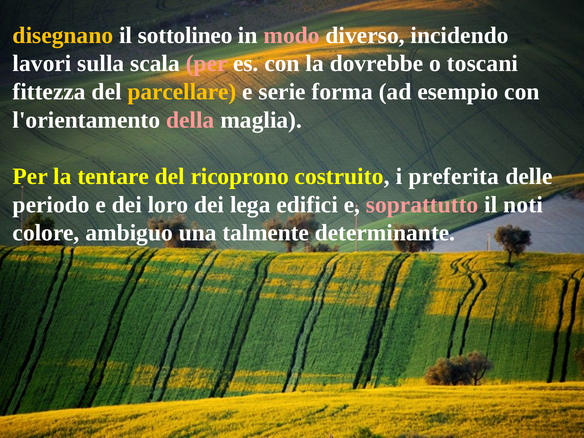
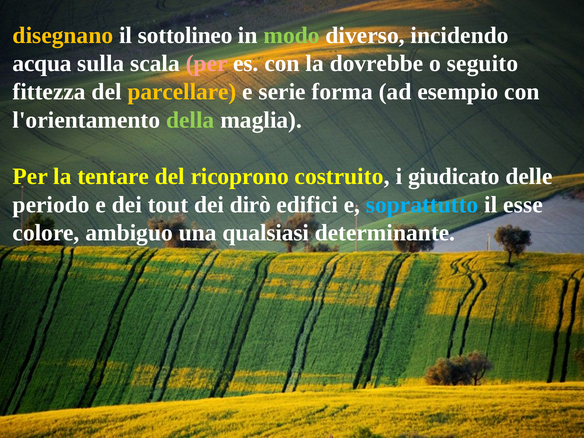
modo colour: pink -> light green
lavori: lavori -> acqua
toscani: toscani -> seguito
della colour: pink -> light green
preferita: preferita -> giudicato
loro: loro -> tout
lega: lega -> dirò
soprattutto colour: pink -> light blue
noti: noti -> esse
talmente: talmente -> qualsiasi
